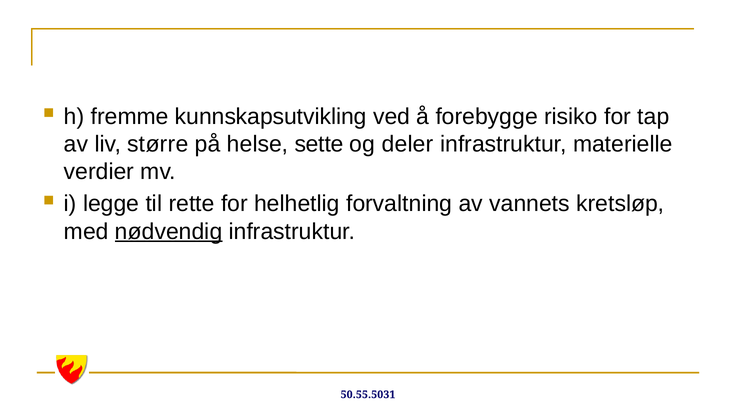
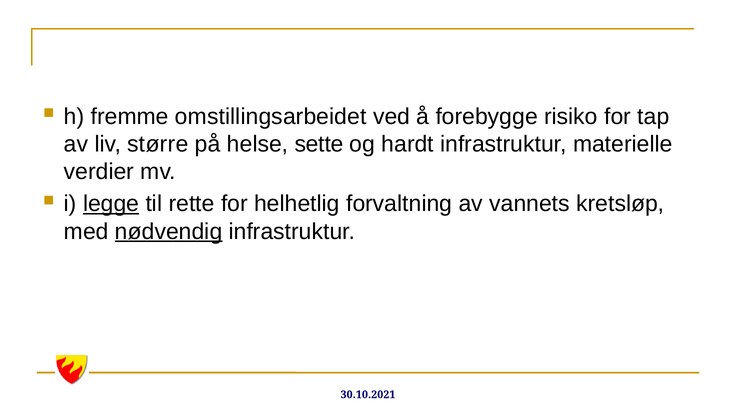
kunnskapsutvikling: kunnskapsutvikling -> omstillingsarbeidet
deler: deler -> hardt
legge underline: none -> present
50.55.5031: 50.55.5031 -> 30.10.2021
